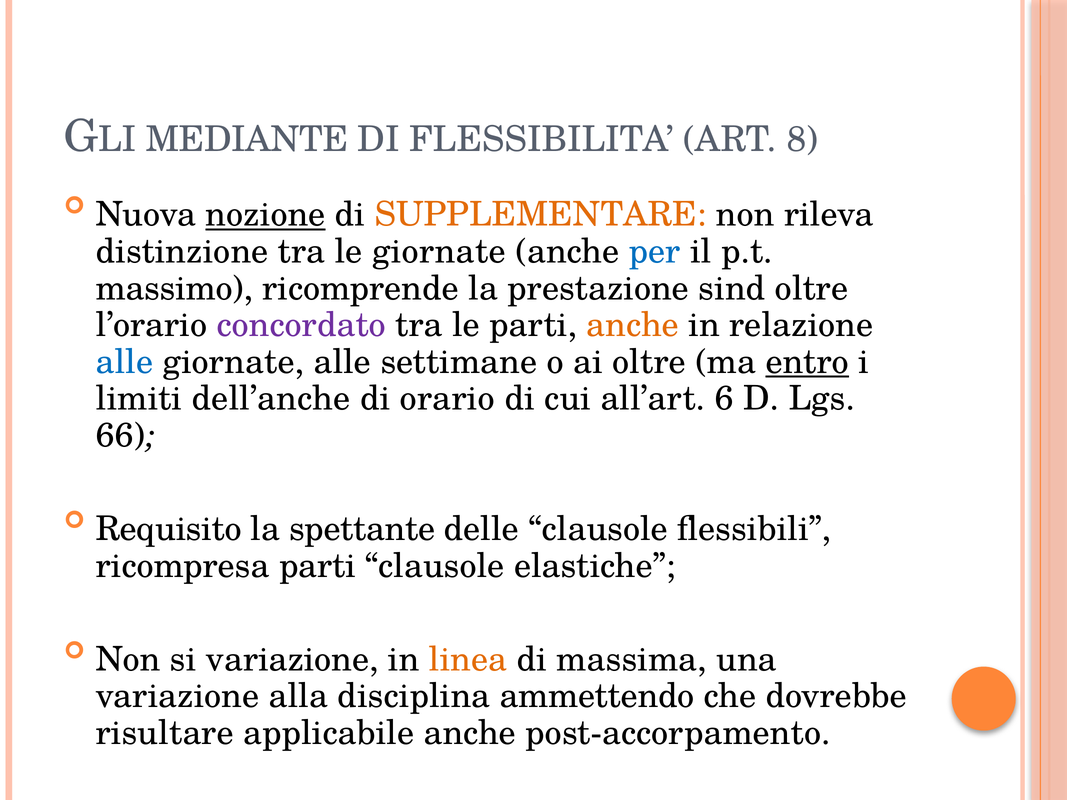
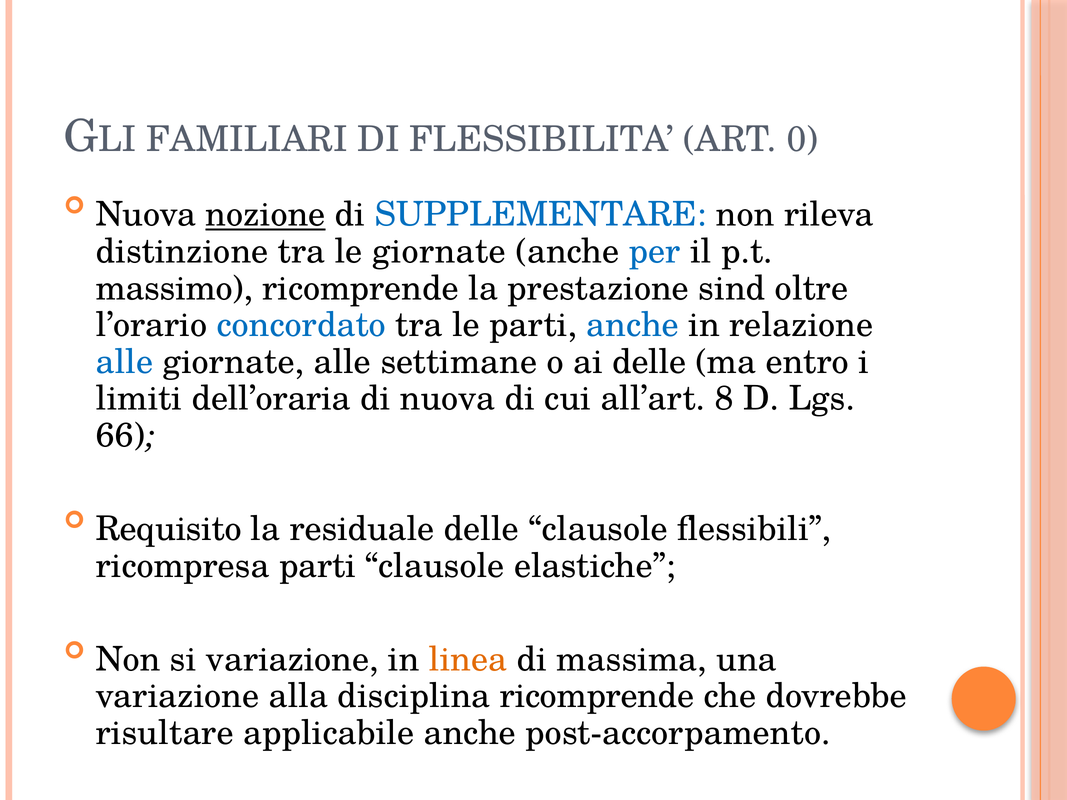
MEDIANTE: MEDIANTE -> FAMILIARI
8: 8 -> 0
SUPPLEMENTARE colour: orange -> blue
concordato colour: purple -> blue
anche at (633, 325) colour: orange -> blue
ai oltre: oltre -> delle
entro underline: present -> none
dell’anche: dell’anche -> dell’oraria
di orario: orario -> nuova
6: 6 -> 8
spettante: spettante -> residuale
disciplina ammettendo: ammettendo -> ricomprende
